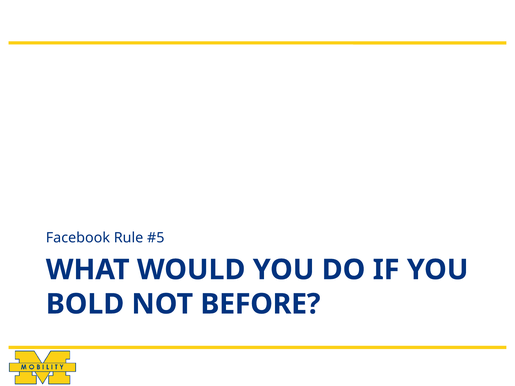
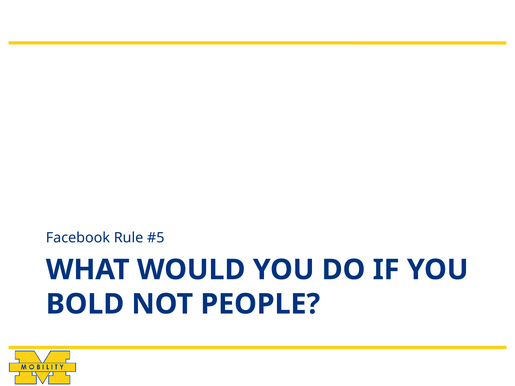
BEFORE: BEFORE -> PEOPLE
